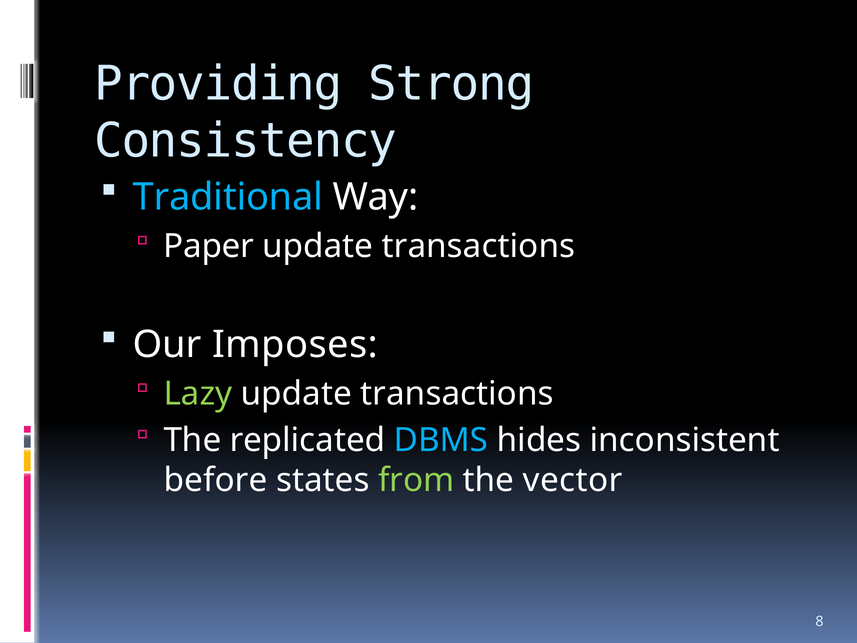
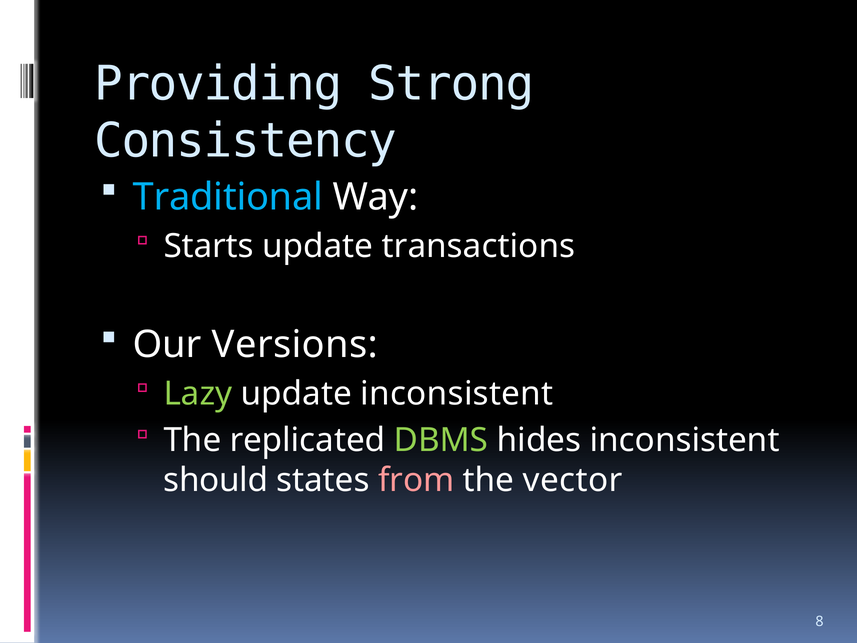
Paper: Paper -> Starts
Imposes: Imposes -> Versions
transactions at (457, 394): transactions -> inconsistent
DBMS colour: light blue -> light green
before: before -> should
from colour: light green -> pink
